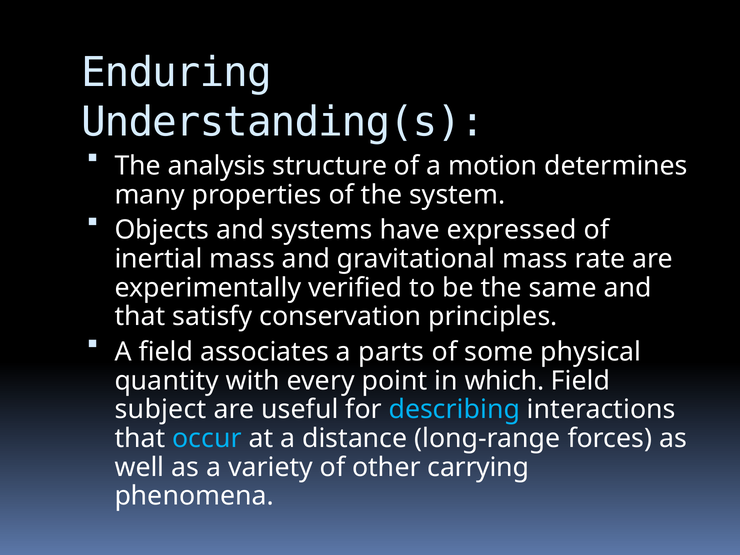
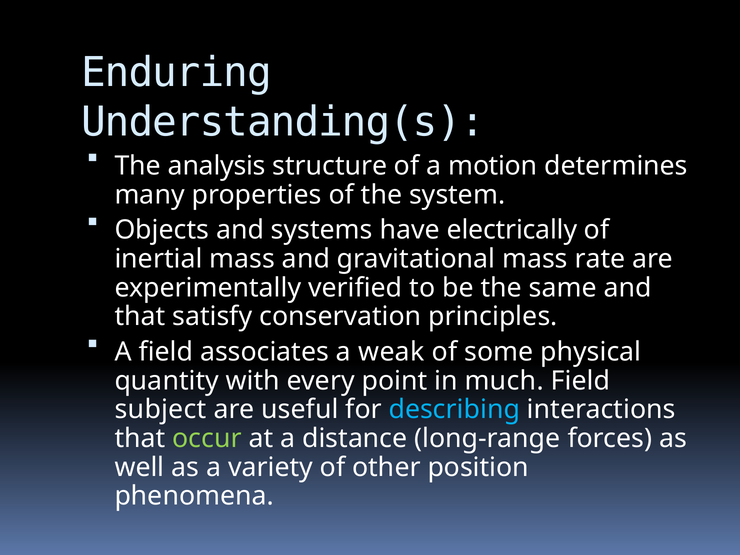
expressed: expressed -> electrically
parts: parts -> weak
which: which -> much
occur colour: light blue -> light green
carrying: carrying -> position
